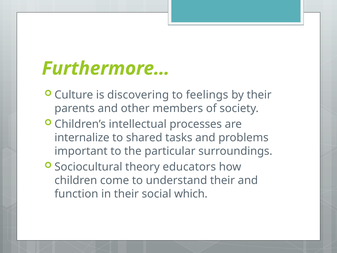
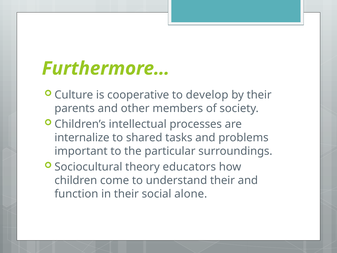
discovering: discovering -> cooperative
feelings: feelings -> develop
which: which -> alone
